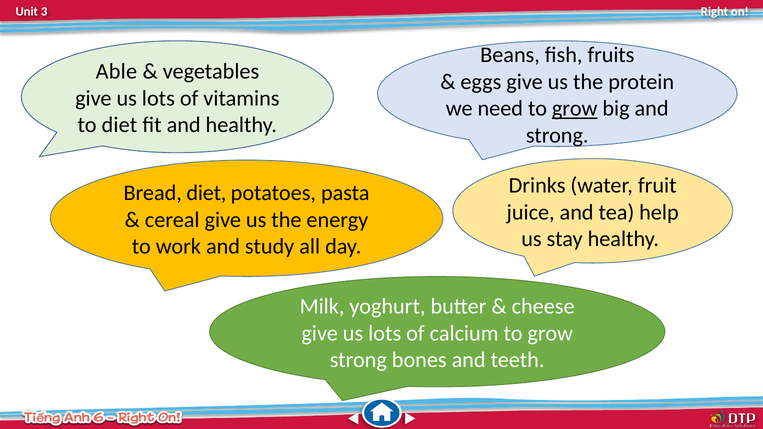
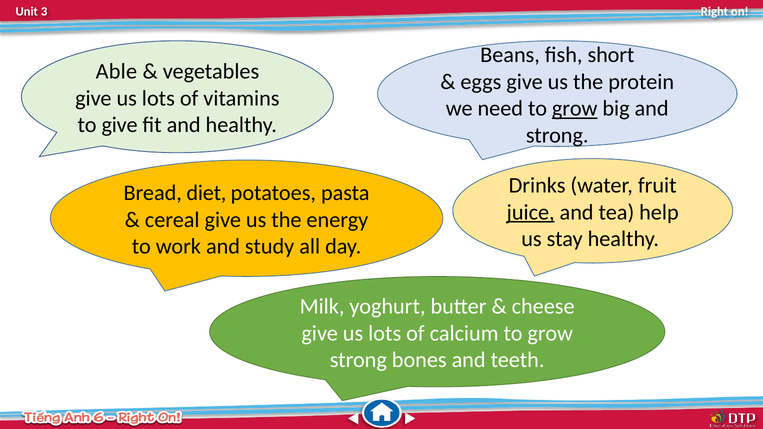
fruits: fruits -> short
to diet: diet -> give
juice underline: none -> present
